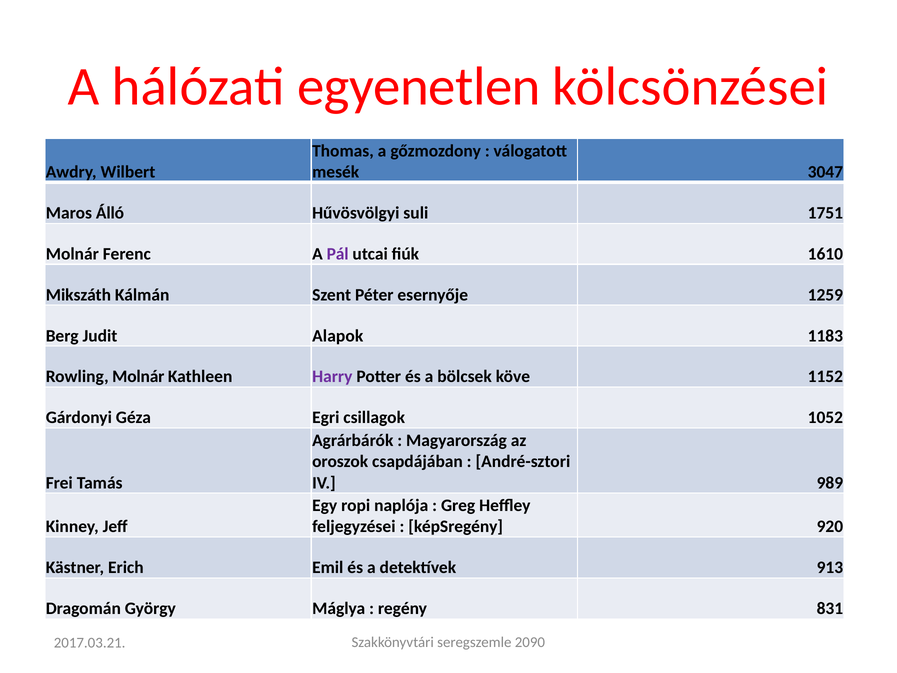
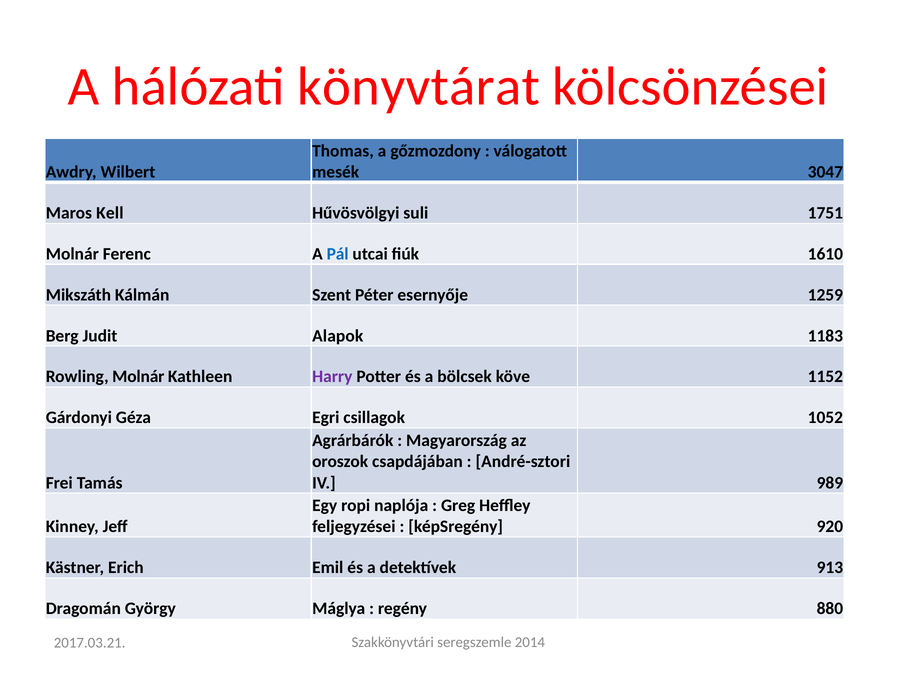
egyenetlen: egyenetlen -> könyvtárat
Álló: Álló -> Kell
Pál colour: purple -> blue
831: 831 -> 880
2090: 2090 -> 2014
